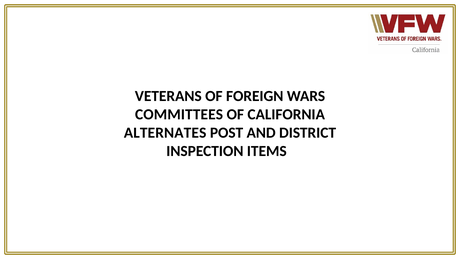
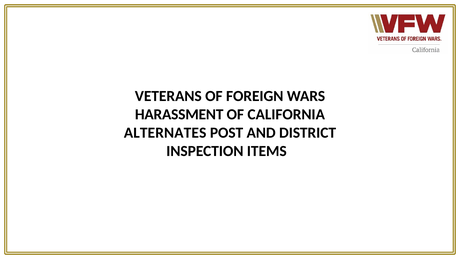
COMMITTEES: COMMITTEES -> HARASSMENT
